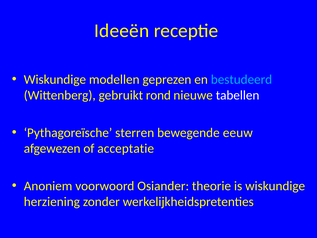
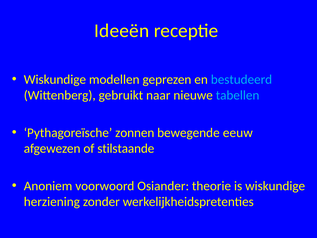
rond: rond -> naar
tabellen colour: white -> light blue
sterren: sterren -> zonnen
acceptatie: acceptatie -> stilstaande
